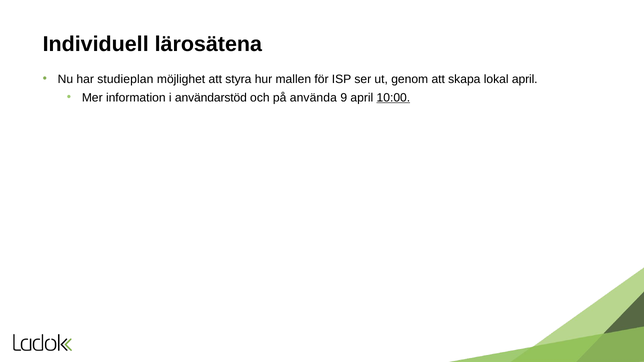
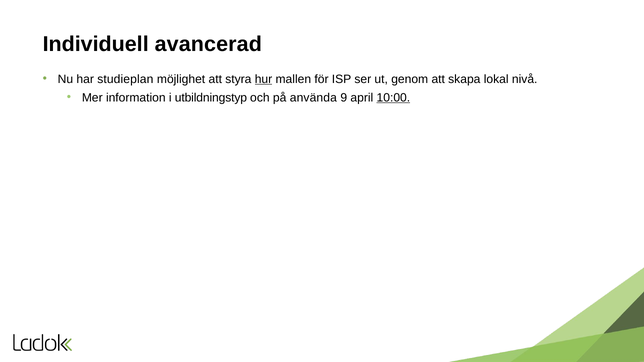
lärosätena: lärosätena -> avancerad
hur underline: none -> present
lokal april: april -> nivå
användarstöd: användarstöd -> utbildningstyp
